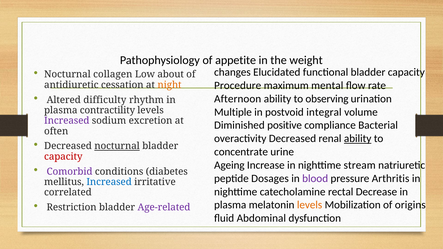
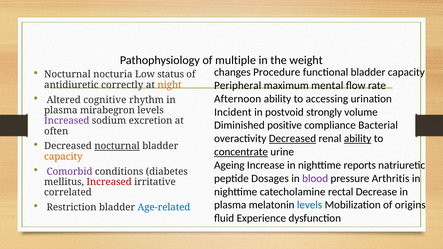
appetite: appetite -> multiple
collagen: collagen -> nocturia
about: about -> status
Elucidated: Elucidated -> Procedure
Procedure: Procedure -> Peripheral
cessation: cessation -> correctly
difficulty: difficulty -> cognitive
observing: observing -> accessing
contractility: contractility -> mirabegron
Multiple: Multiple -> Incident
integral: integral -> strongly
Decreased at (292, 139) underline: none -> present
concentrate underline: none -> present
capacity at (63, 157) colour: red -> orange
stream: stream -> reports
Increased at (109, 182) colour: blue -> red
Age-related colour: purple -> blue
levels at (310, 205) colour: orange -> blue
Abdominal: Abdominal -> Experience
